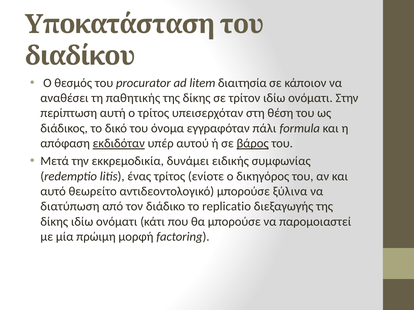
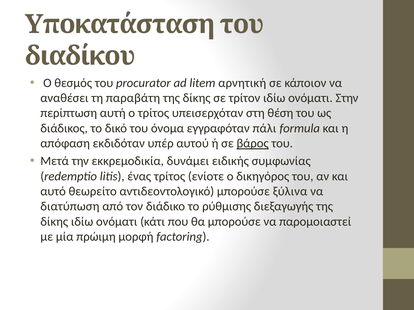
διαιτησία: διαιτησία -> αρνητική
παθητικής: παθητικής -> παραβάτη
εκδιδόταν underline: present -> none
replicatio: replicatio -> ρύθμισης
